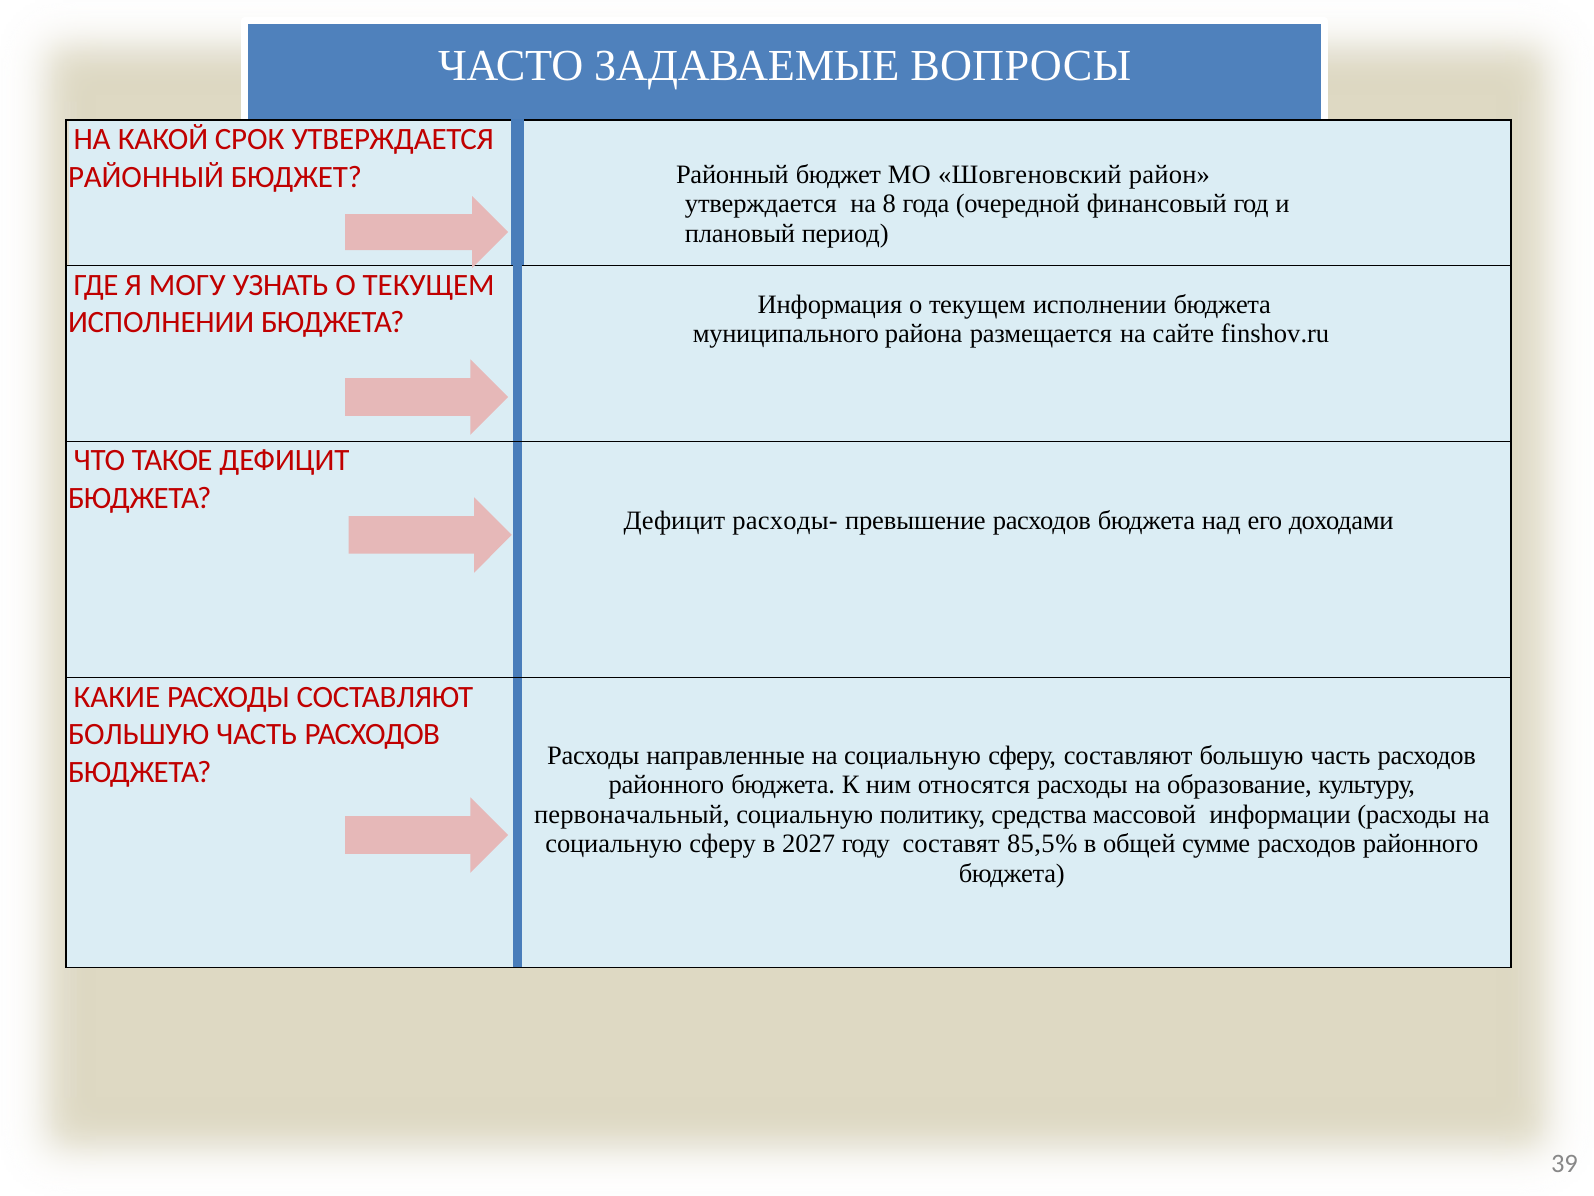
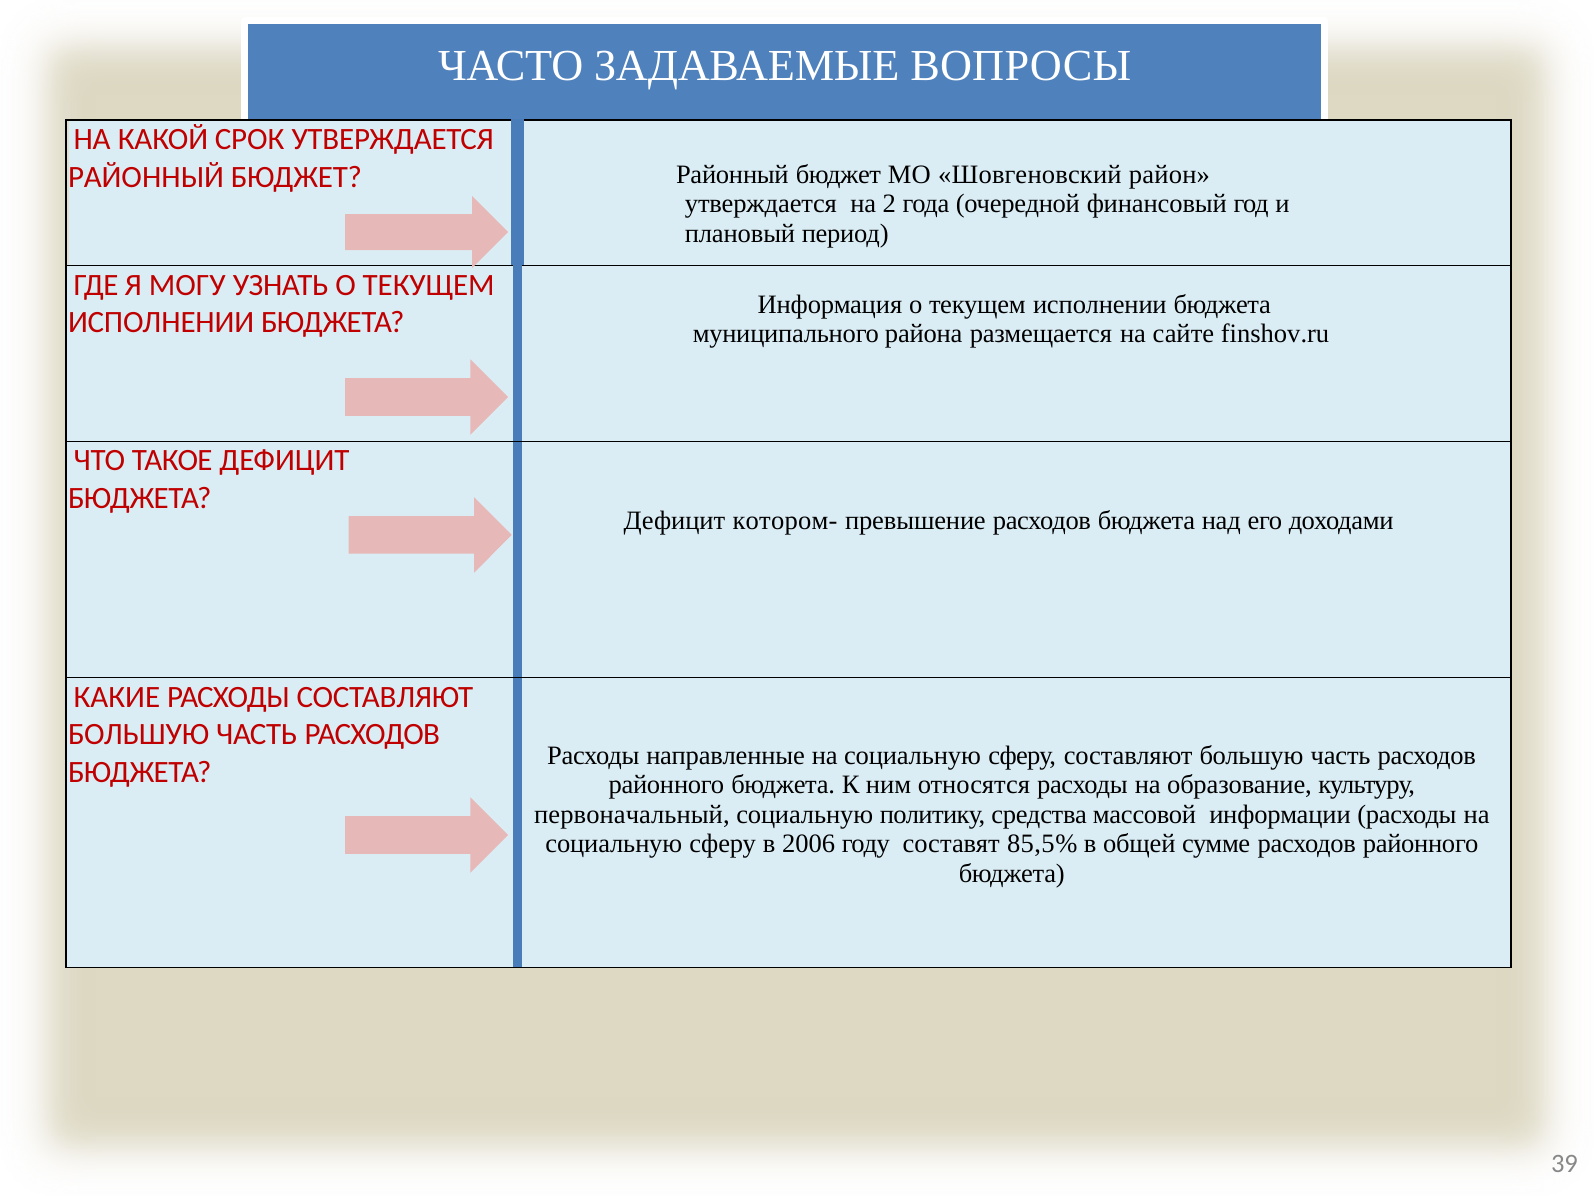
8: 8 -> 2
расходы-: расходы- -> котором-
2027: 2027 -> 2006
